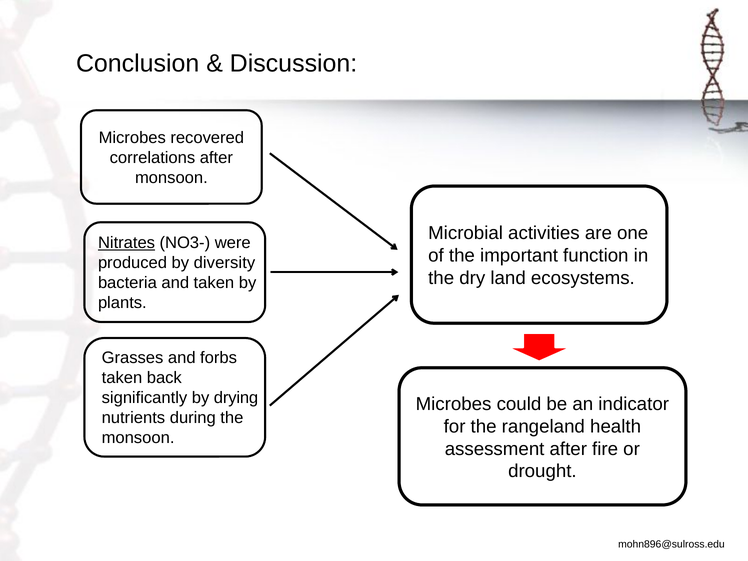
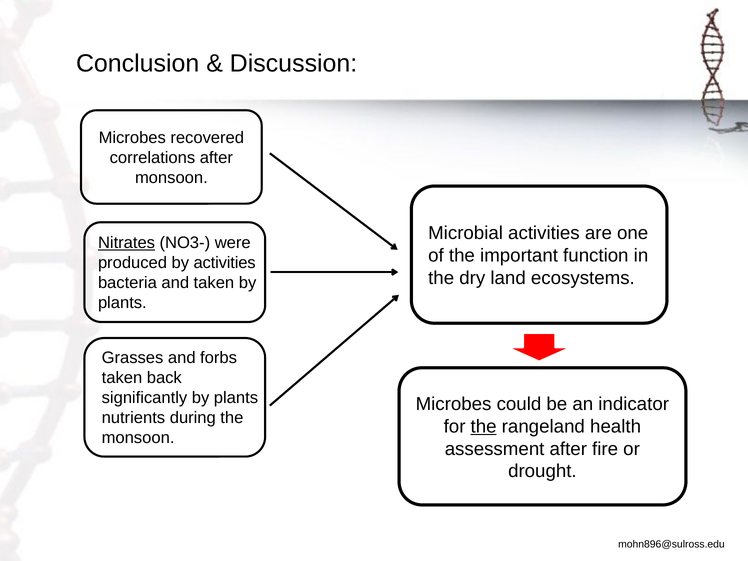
by diversity: diversity -> activities
significantly by drying: drying -> plants
the at (484, 426) underline: none -> present
